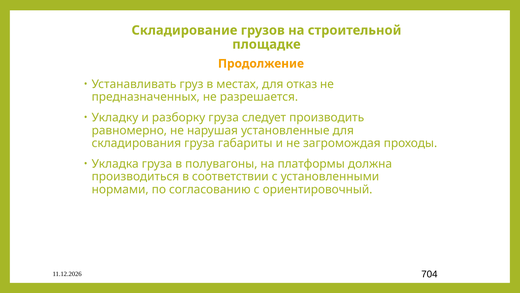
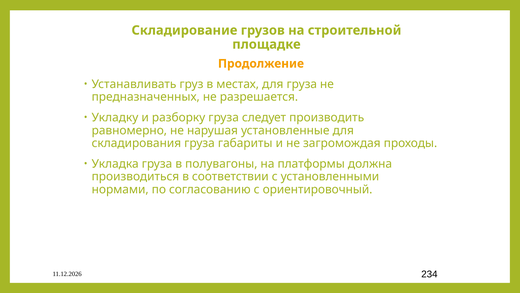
для отказ: отказ -> груза
704: 704 -> 234
